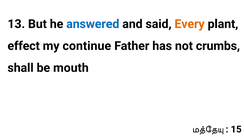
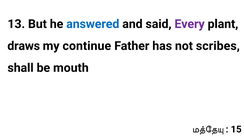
Every colour: orange -> purple
effect: effect -> draws
crumbs: crumbs -> scribes
